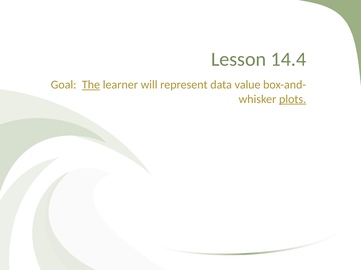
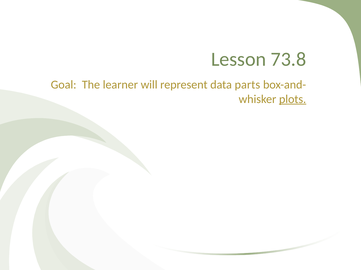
14.4: 14.4 -> 73.8
The underline: present -> none
value: value -> parts
